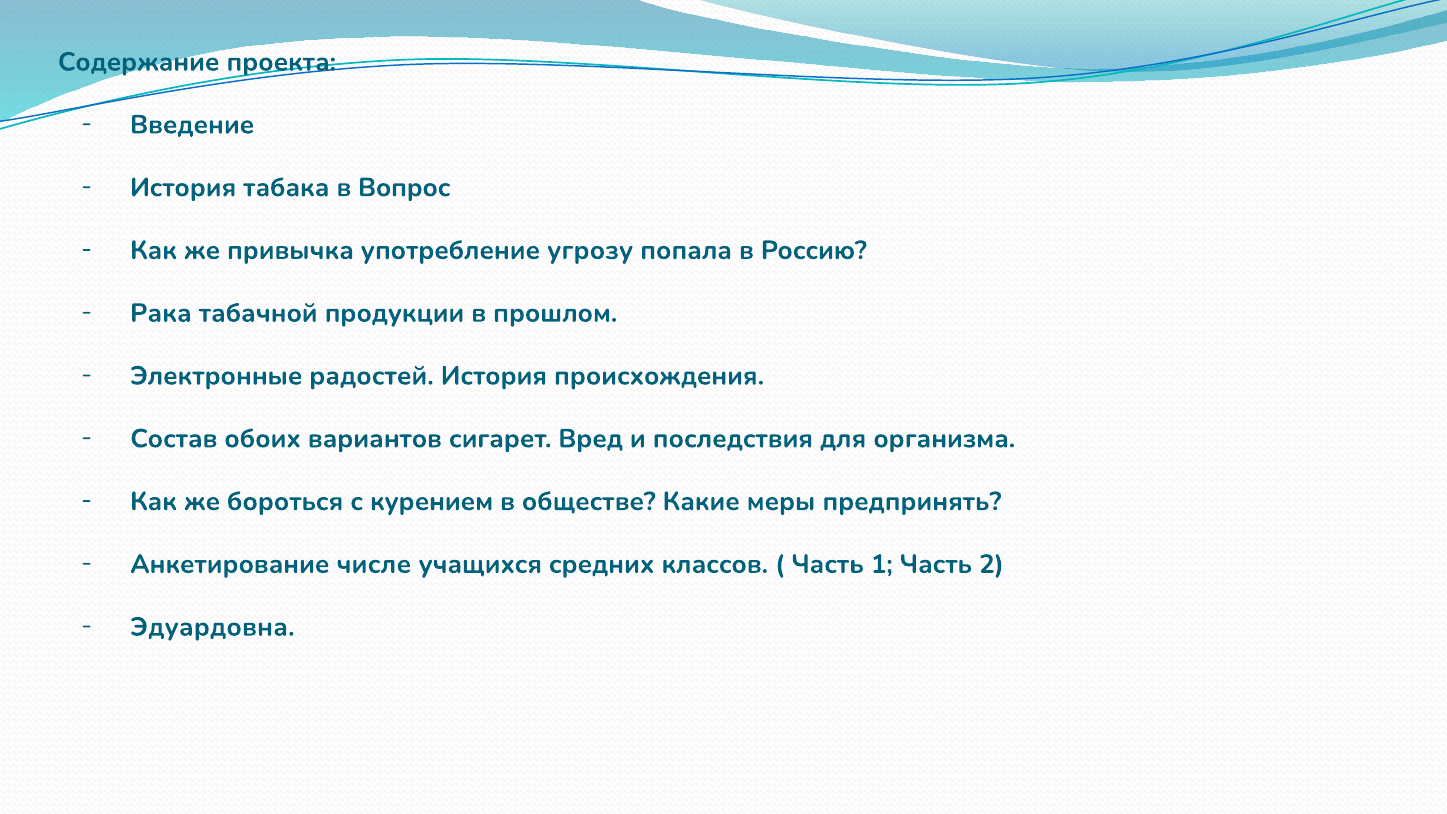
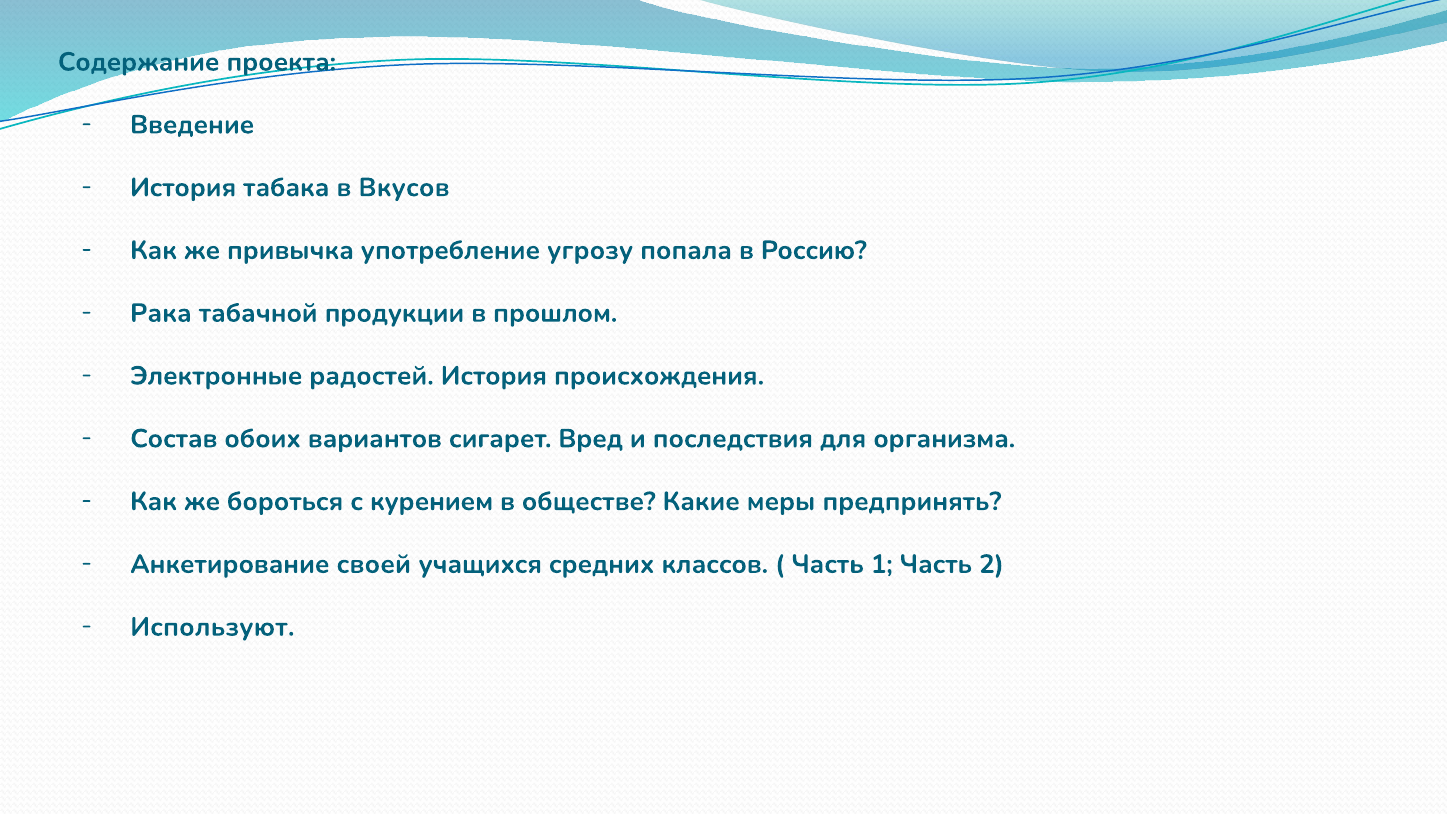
Вопрос: Вопрос -> Вкусов
числе: числе -> своей
Эдуардовна: Эдуардовна -> Используют
